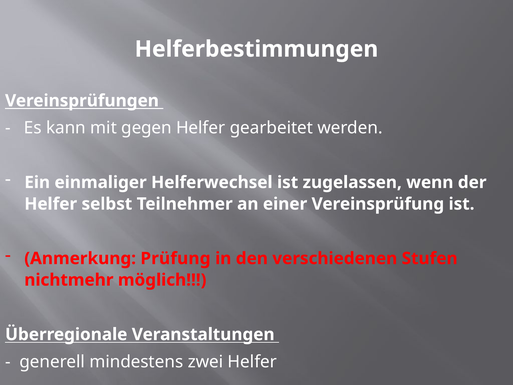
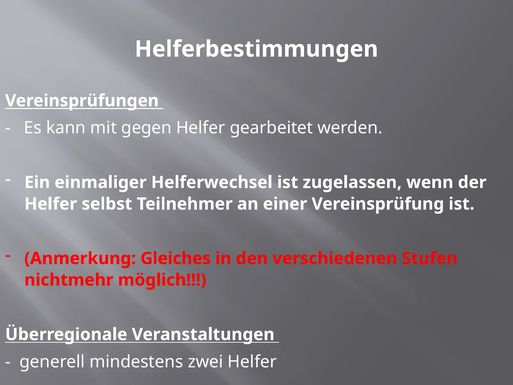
Prüfung: Prüfung -> Gleiches
